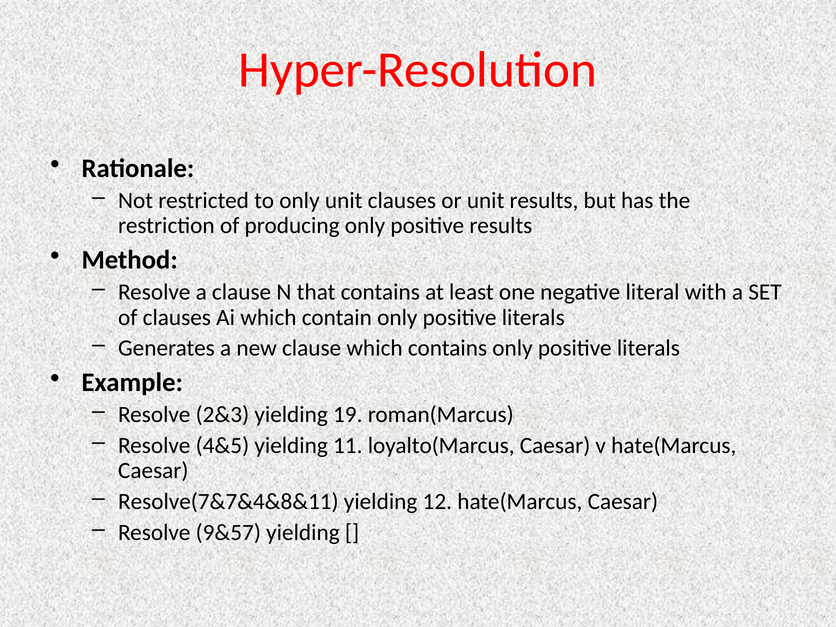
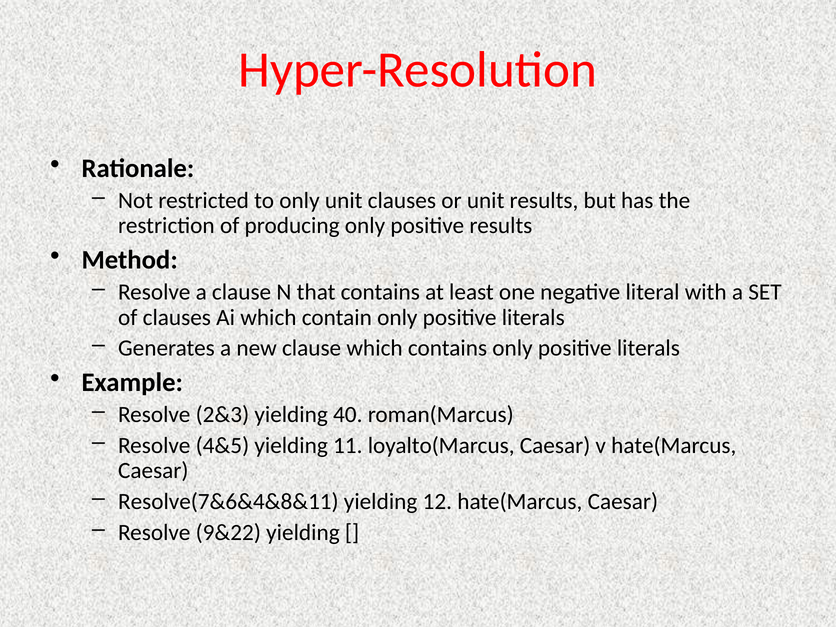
19: 19 -> 40
Resolve(7&7&4&8&11: Resolve(7&7&4&8&11 -> Resolve(7&6&4&8&11
9&57: 9&57 -> 9&22
